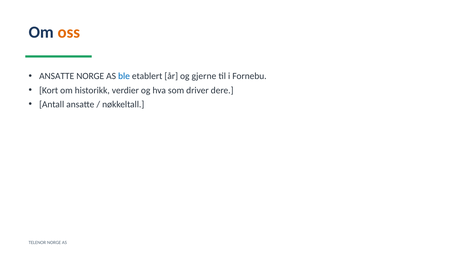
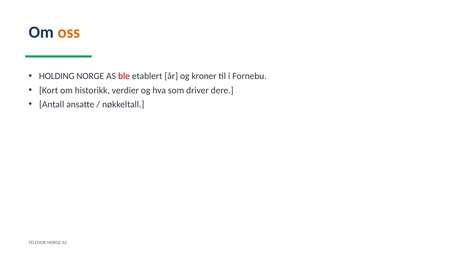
ANSATTE at (57, 76): ANSATTE -> HOLDING
ble colour: blue -> red
gjerne: gjerne -> kroner
